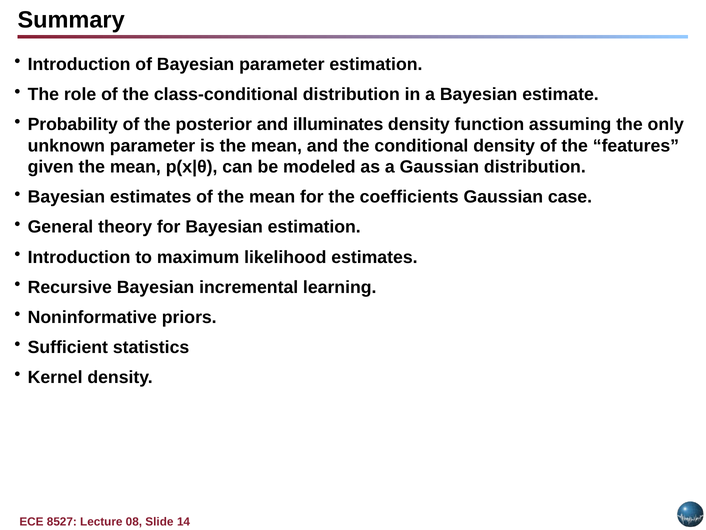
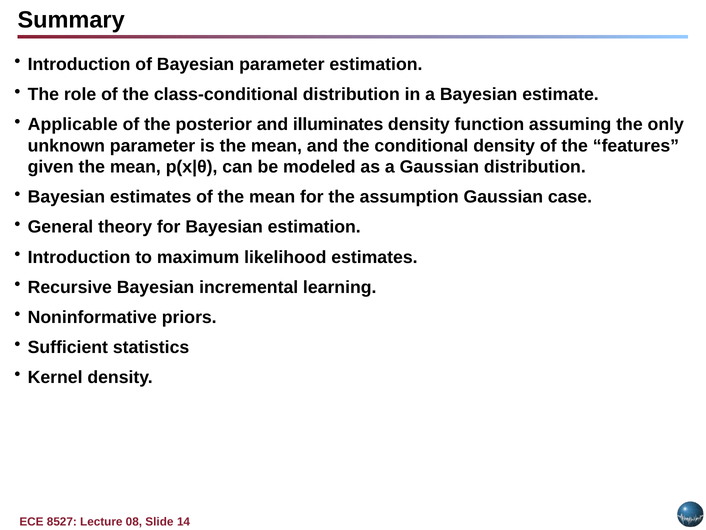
Probability: Probability -> Applicable
coefficients: coefficients -> assumption
